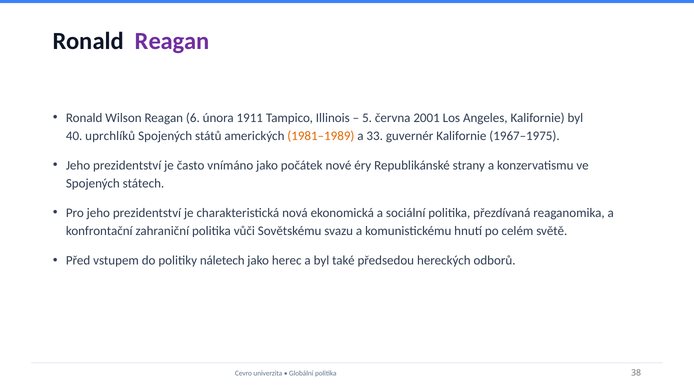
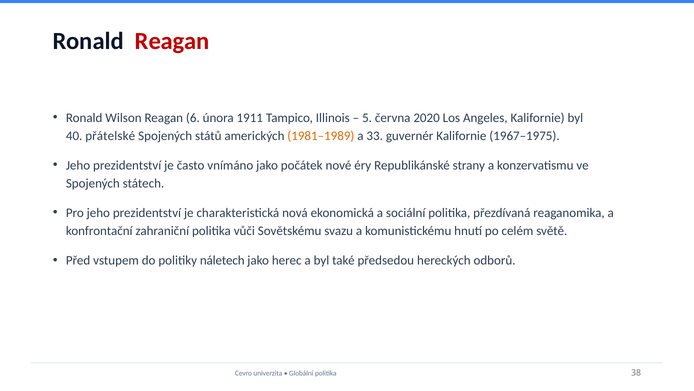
Reagan at (172, 41) colour: purple -> red
2001: 2001 -> 2020
uprchlíků: uprchlíků -> přátelské
